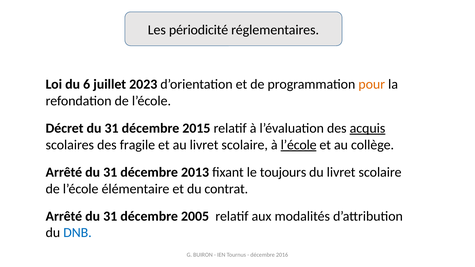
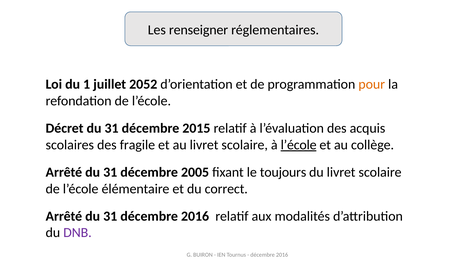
périodicité: périodicité -> renseigner
6: 6 -> 1
2023: 2023 -> 2052
acquis underline: present -> none
2013: 2013 -> 2005
contrat: contrat -> correct
31 décembre 2005: 2005 -> 2016
DNB colour: blue -> purple
